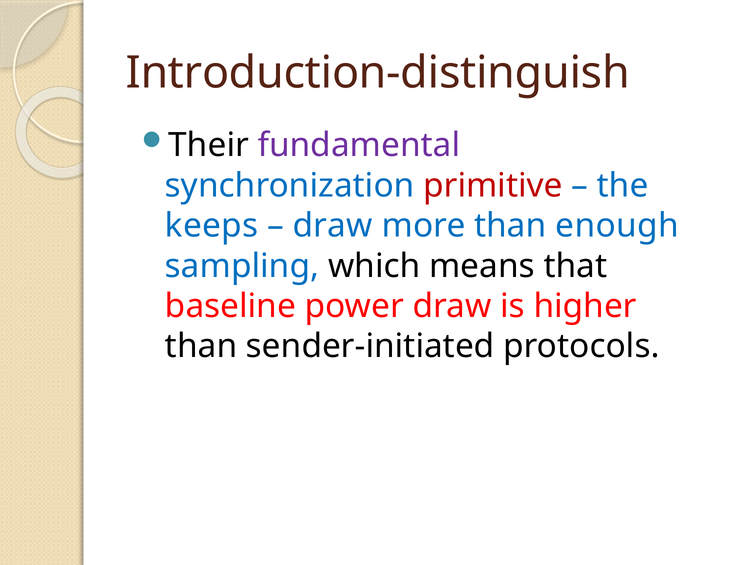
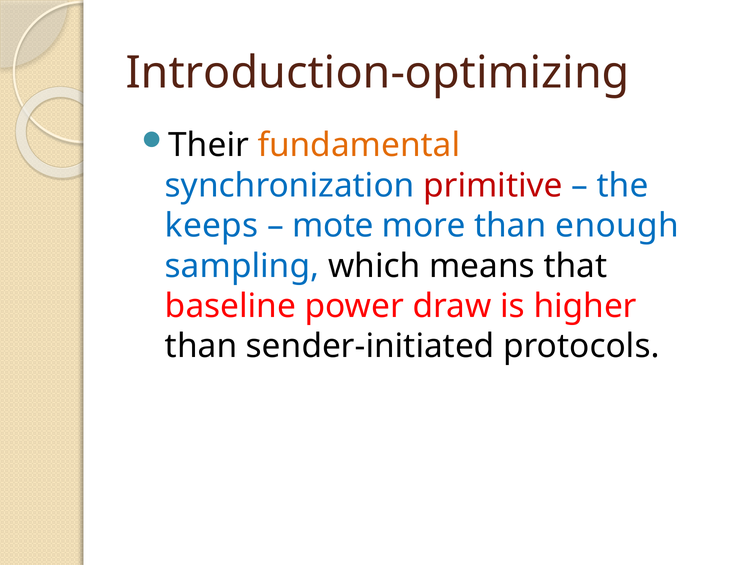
Introduction-distinguish: Introduction-distinguish -> Introduction-optimizing
fundamental colour: purple -> orange
draw at (333, 226): draw -> mote
